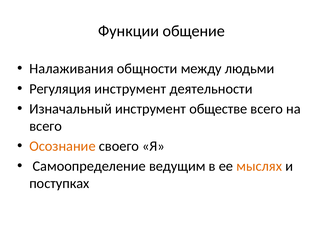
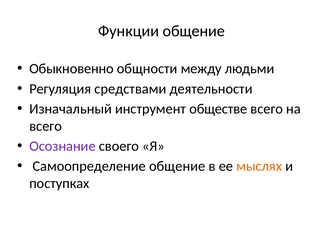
Налаживания: Налаживания -> Обыкновенно
Регуляция инструмент: инструмент -> средствами
Осознание colour: orange -> purple
Самоопределение ведущим: ведущим -> общение
